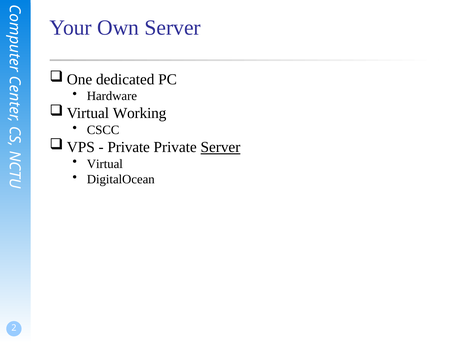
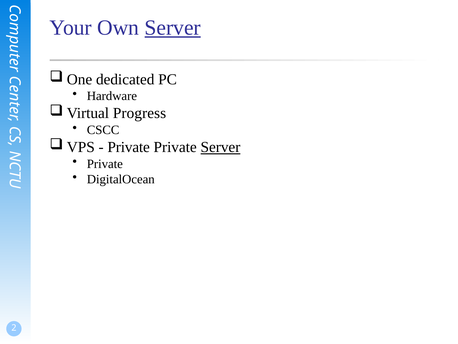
Server at (173, 28) underline: none -> present
Working: Working -> Progress
Virtual at (105, 164): Virtual -> Private
